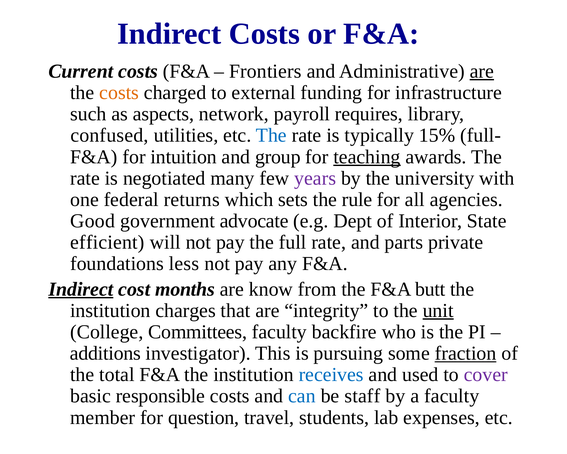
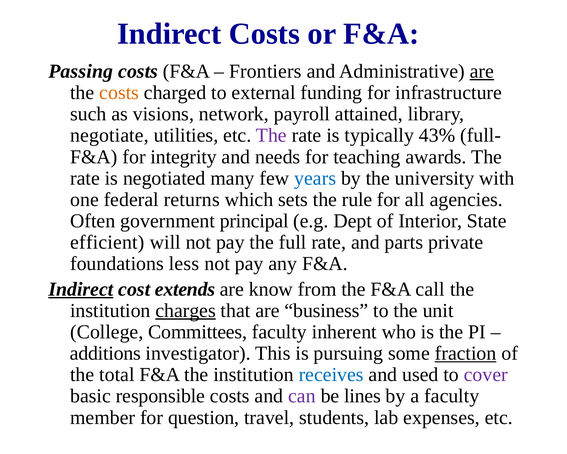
Current: Current -> Passing
aspects: aspects -> visions
requires: requires -> attained
confused: confused -> negotiate
The at (271, 135) colour: blue -> purple
15%: 15% -> 43%
intuition: intuition -> integrity
group: group -> needs
teaching underline: present -> none
years colour: purple -> blue
Good: Good -> Often
advocate: advocate -> principal
months: months -> extends
butt: butt -> call
charges underline: none -> present
integrity: integrity -> business
unit underline: present -> none
backfire: backfire -> inherent
can colour: blue -> purple
staff: staff -> lines
